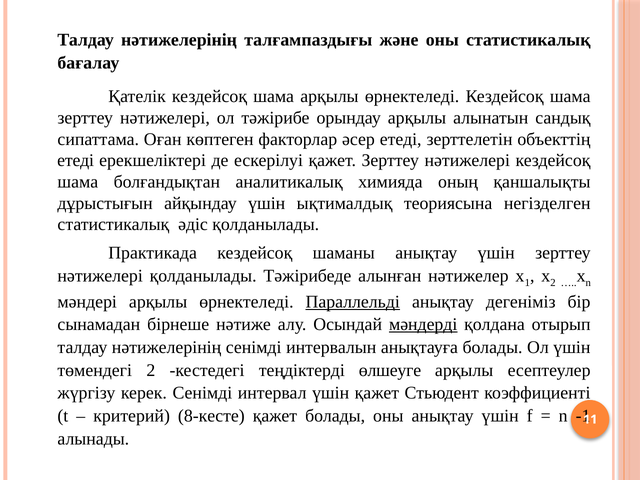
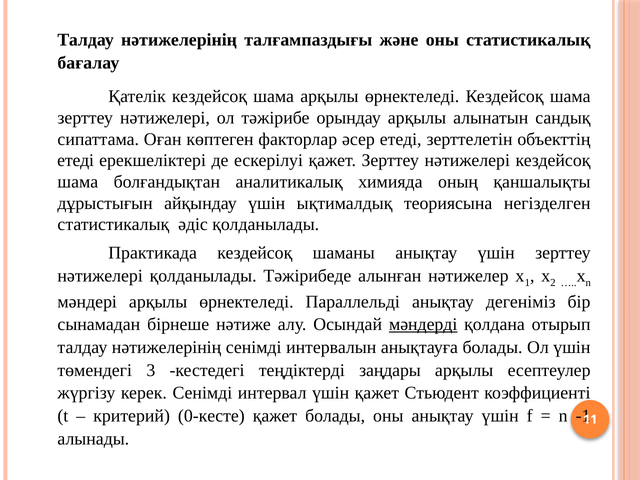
Параллельді underline: present -> none
төмендегі 2: 2 -> 3
өлшеуге: өлшеуге -> заңдары
8-кесте: 8-кесте -> 0-кесте
